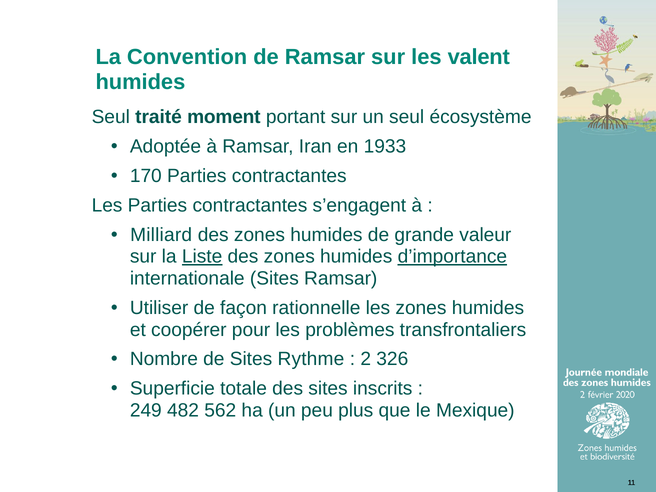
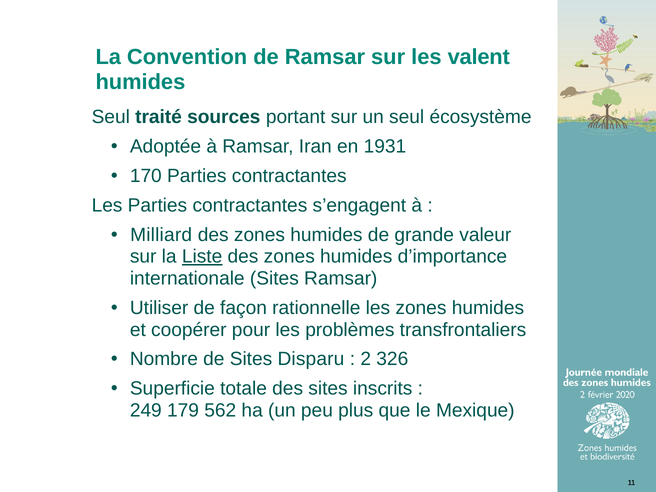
moment: moment -> sources
1933: 1933 -> 1931
d’importance underline: present -> none
Rythme: Rythme -> Disparu
482: 482 -> 179
